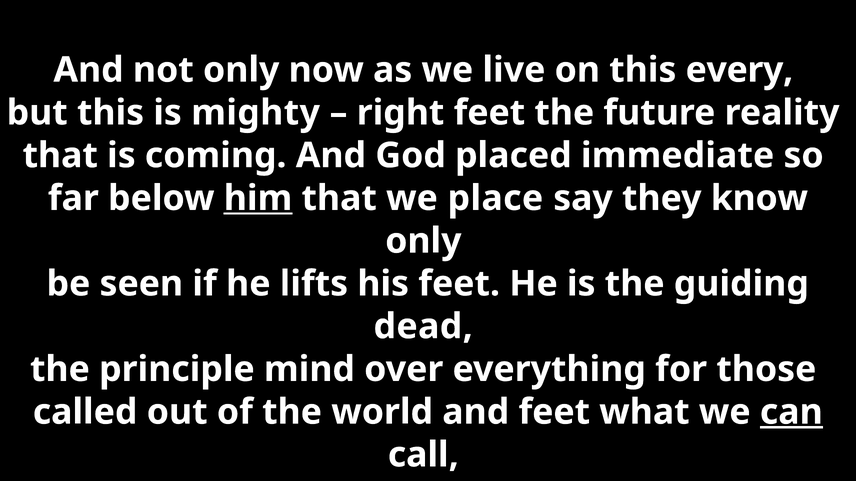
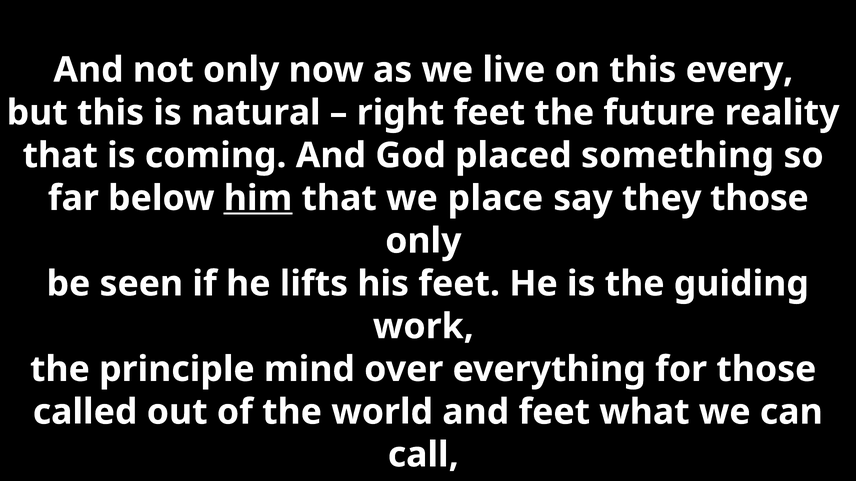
mighty: mighty -> natural
immediate: immediate -> something
they know: know -> those
dead: dead -> work
can underline: present -> none
